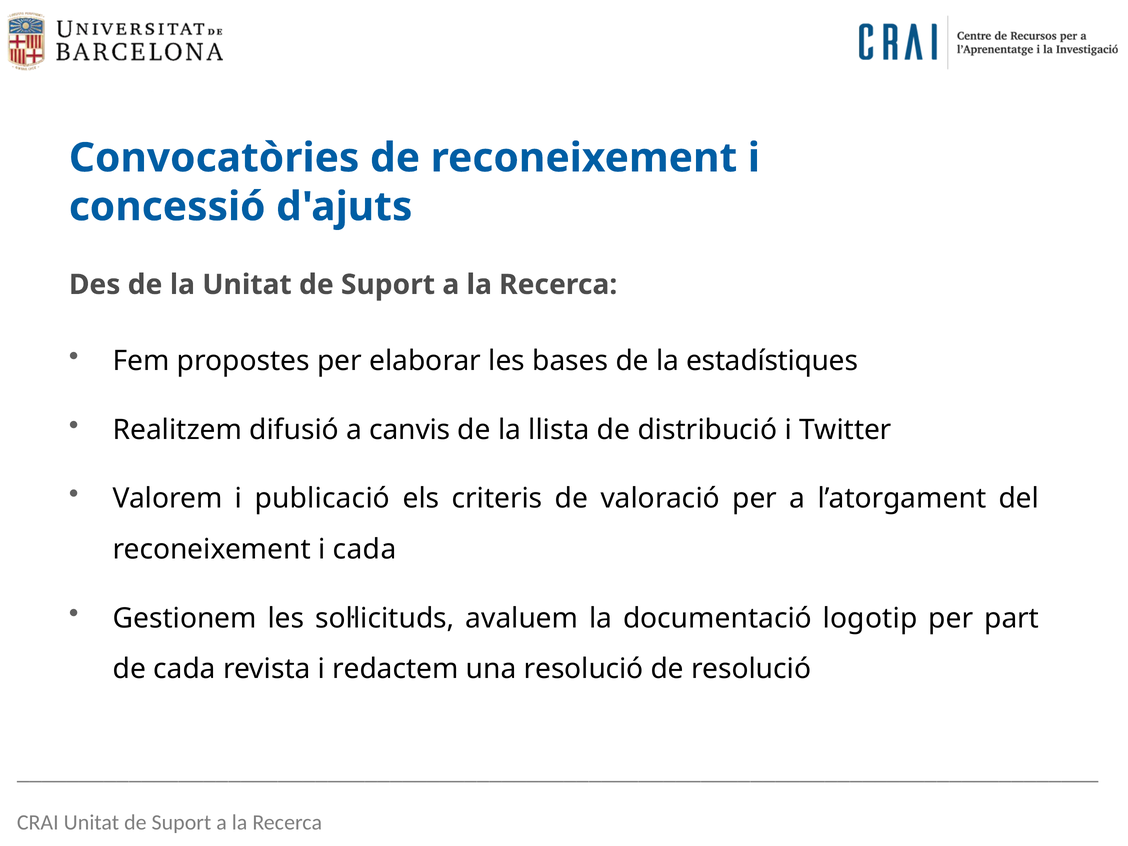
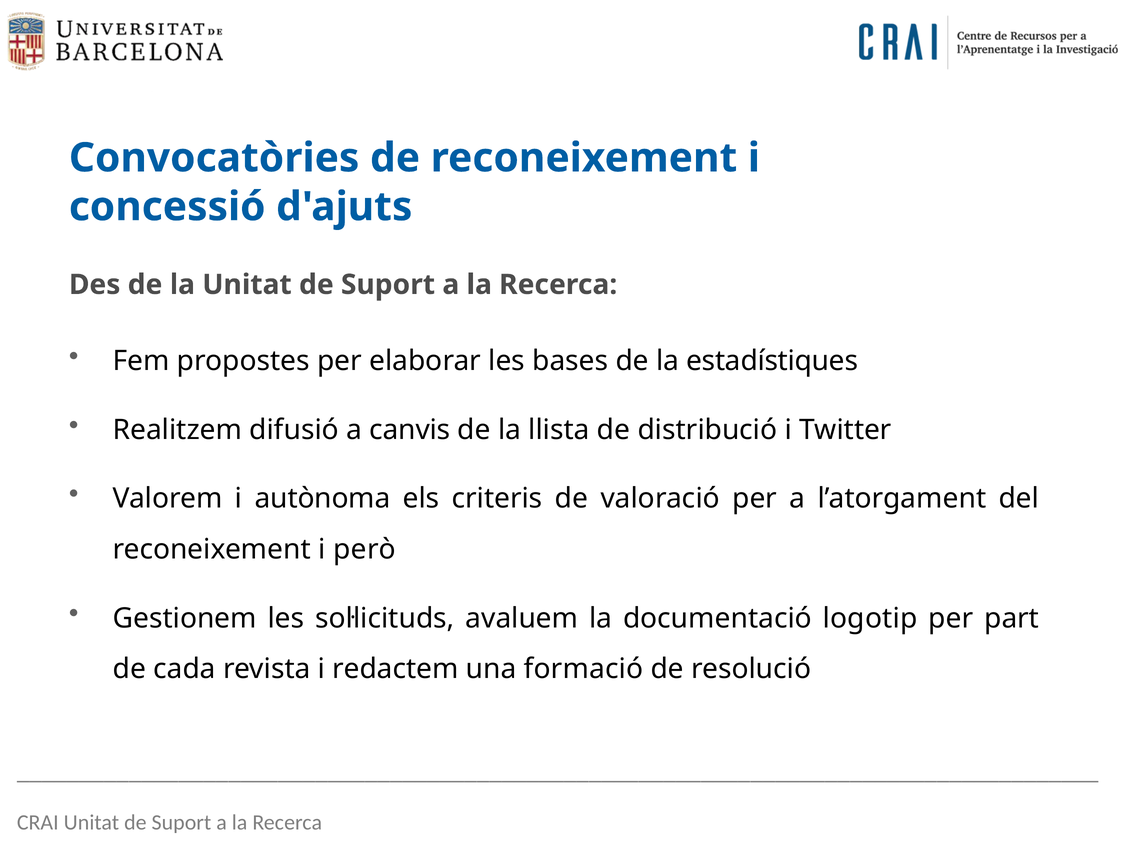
publicació: publicació -> autònoma
i cada: cada -> però
una resolució: resolució -> formació
